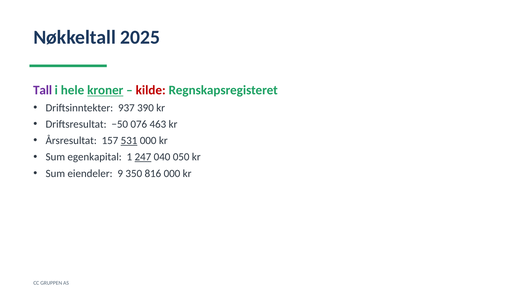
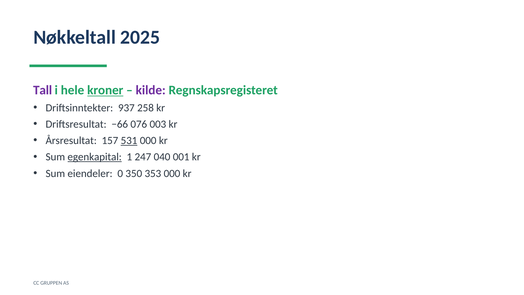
kilde colour: red -> purple
390: 390 -> 258
−50: −50 -> −66
463: 463 -> 003
egenkapital underline: none -> present
247 underline: present -> none
050: 050 -> 001
9: 9 -> 0
816: 816 -> 353
